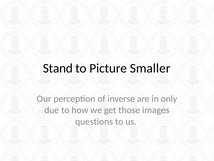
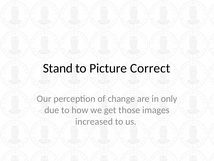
Smaller: Smaller -> Correct
inverse: inverse -> change
questions: questions -> increased
